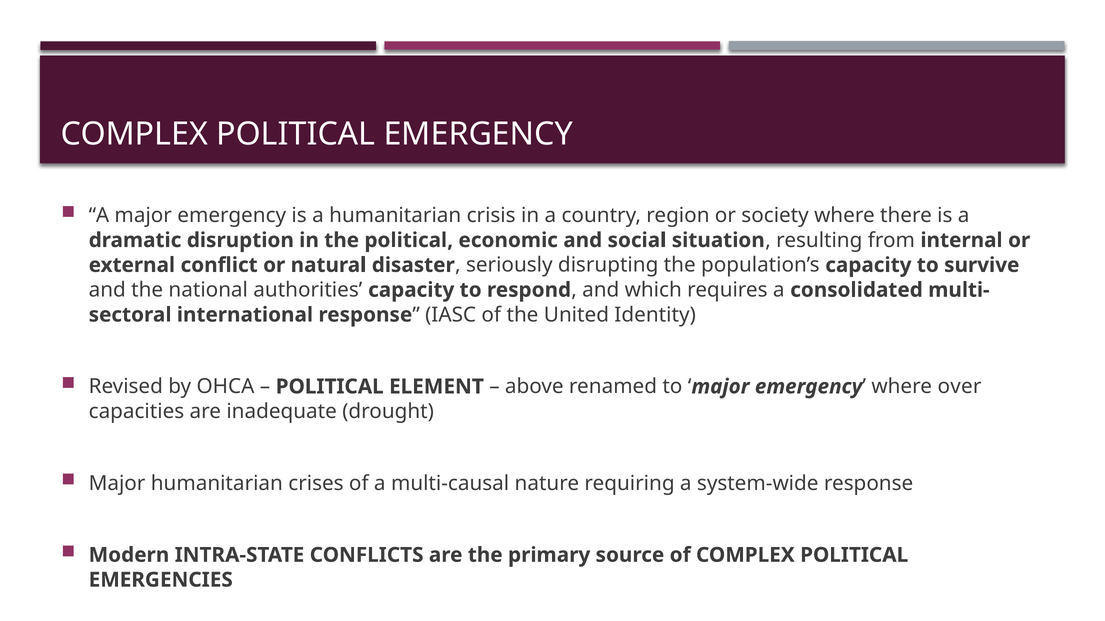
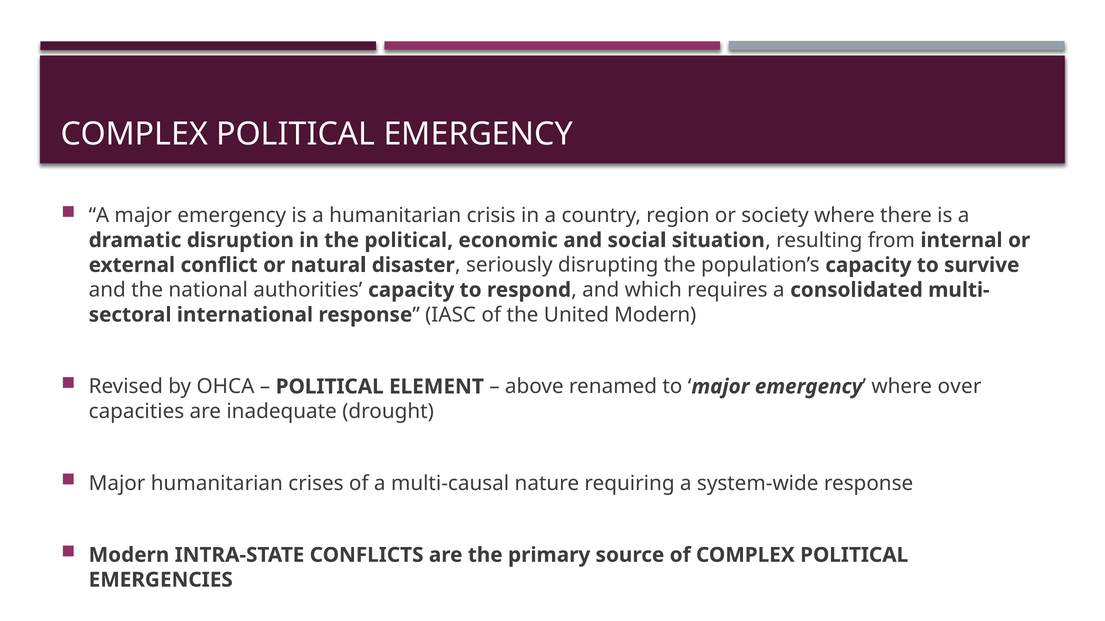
United Identity: Identity -> Modern
